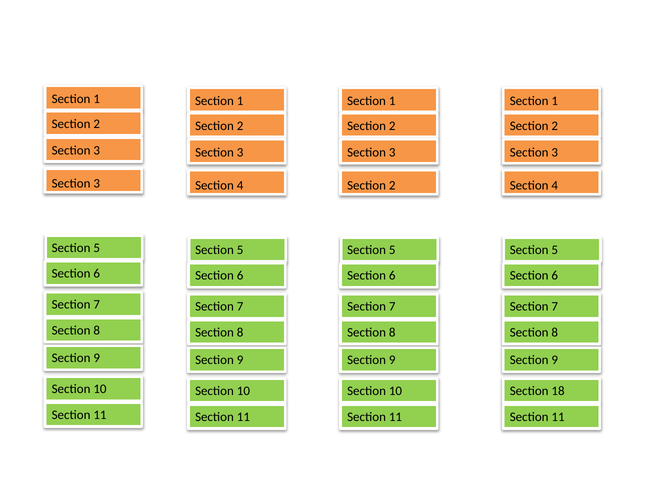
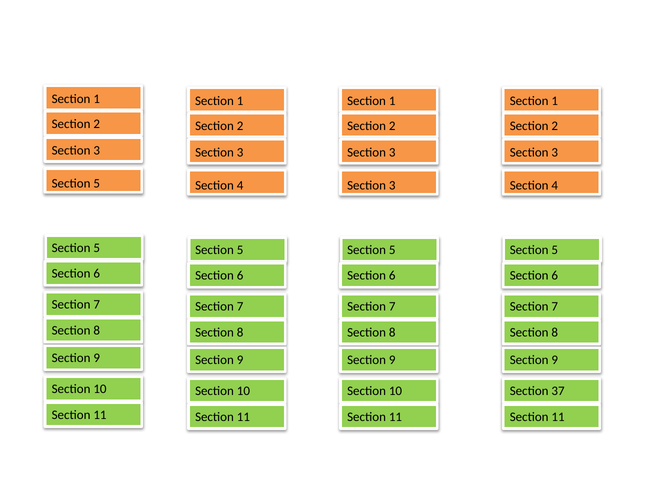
3 at (97, 183): 3 -> 5
2 at (392, 185): 2 -> 3
18: 18 -> 37
